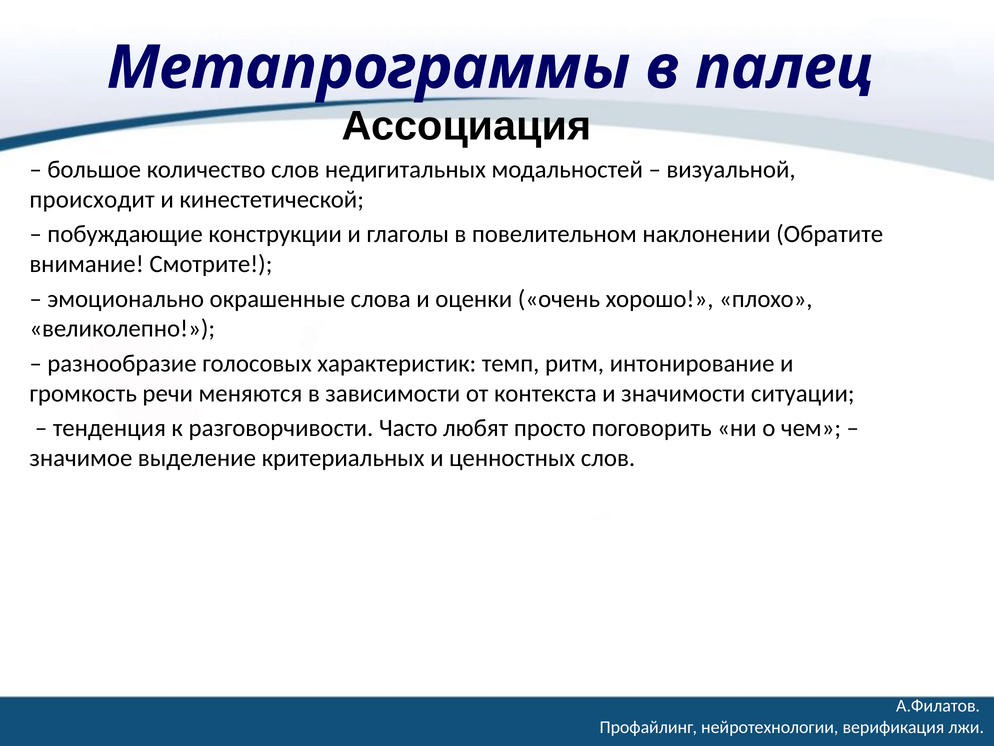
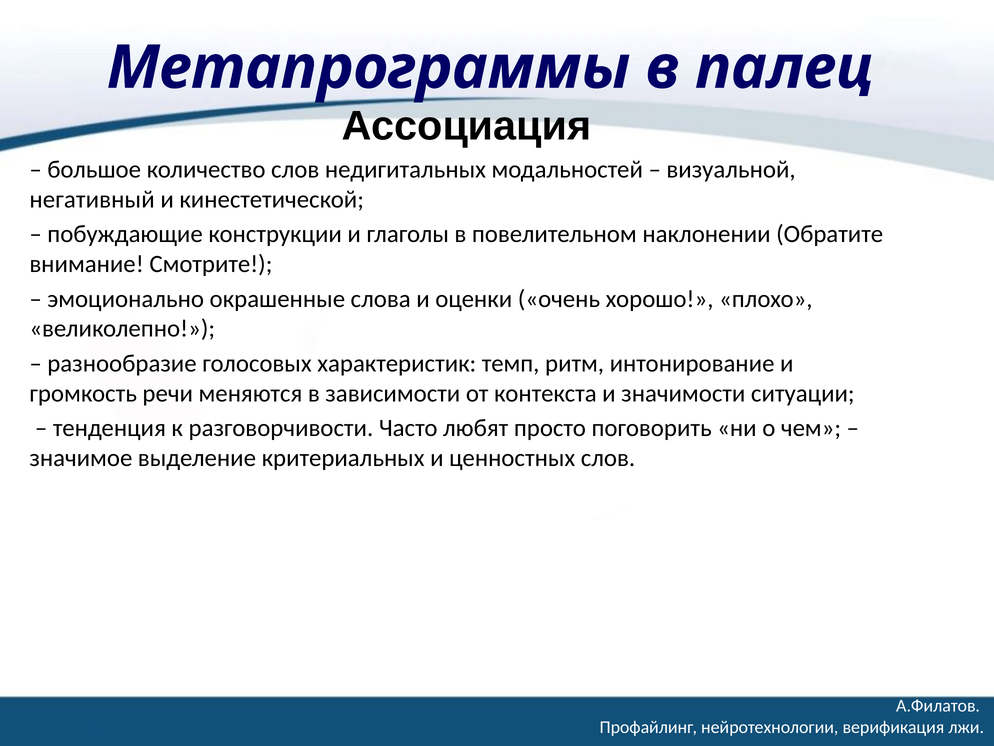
происходит: происходит -> негативный
